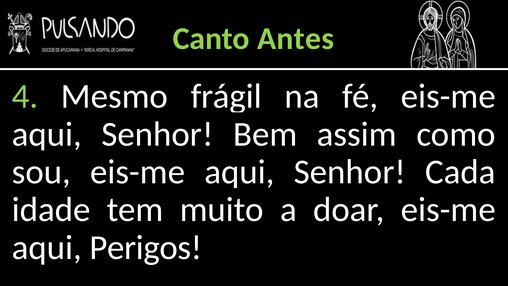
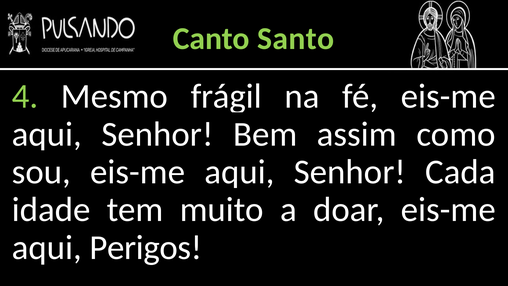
Antes: Antes -> Santo
